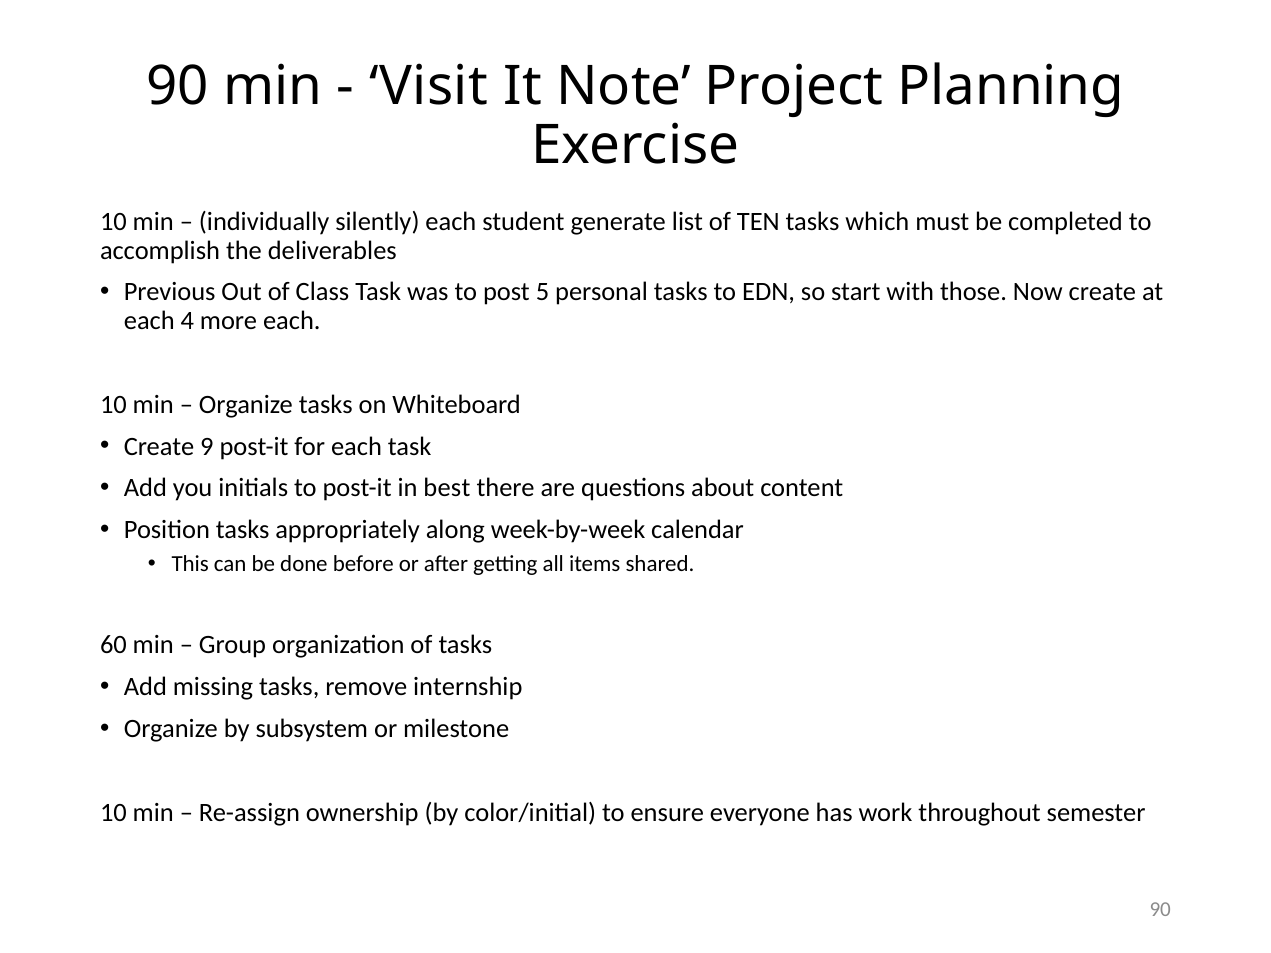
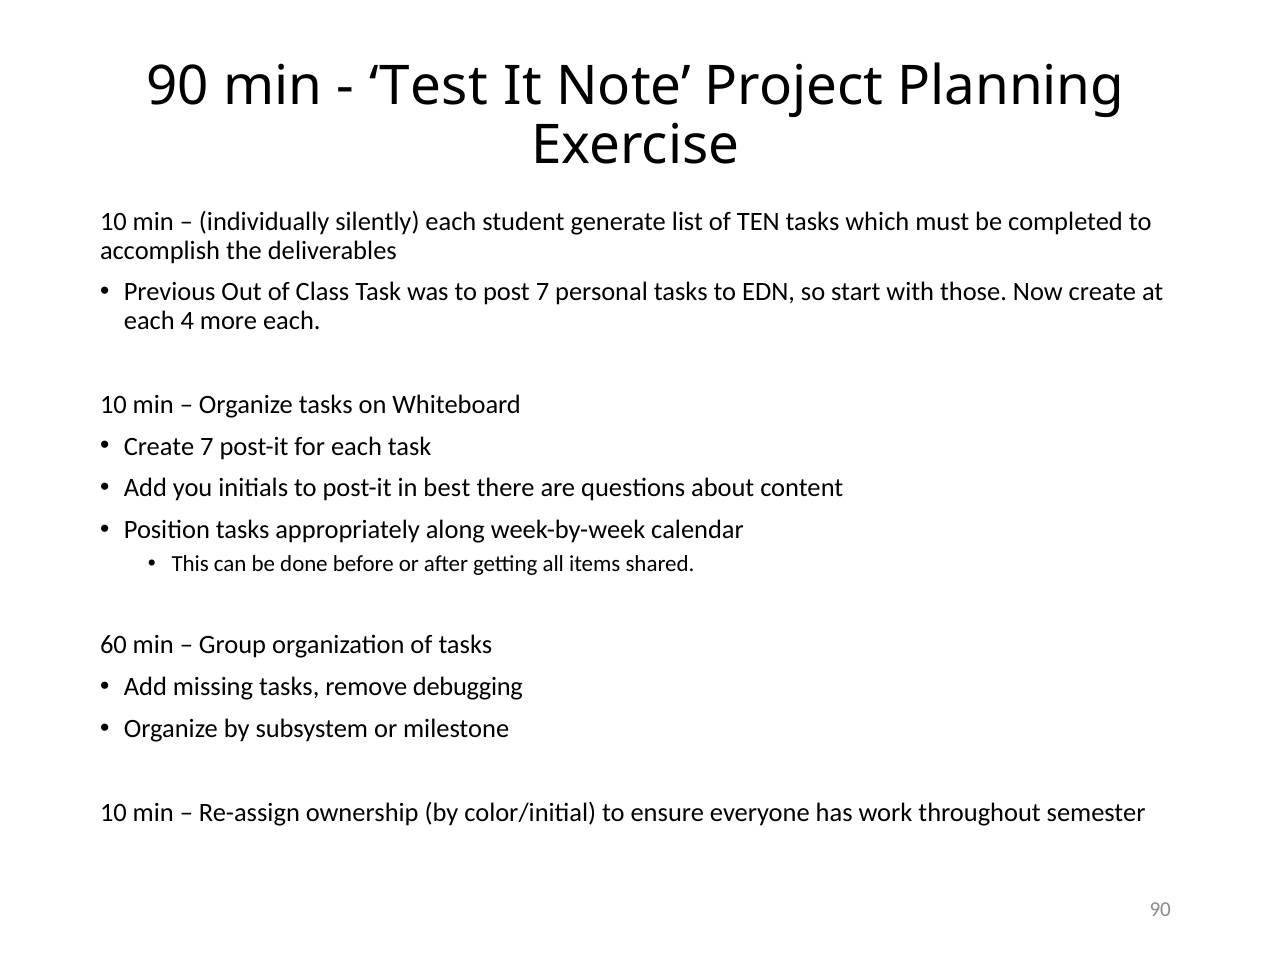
Visit: Visit -> Test
post 5: 5 -> 7
Create 9: 9 -> 7
internship: internship -> debugging
